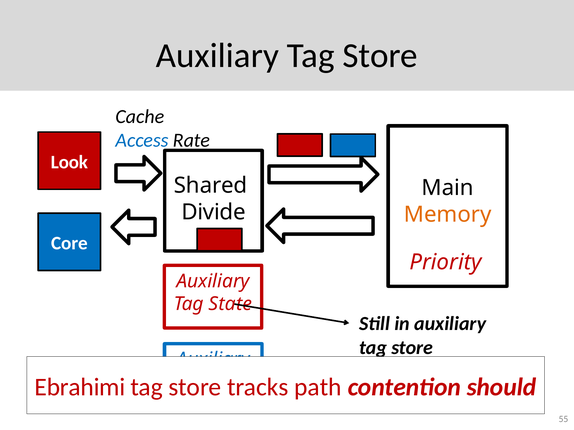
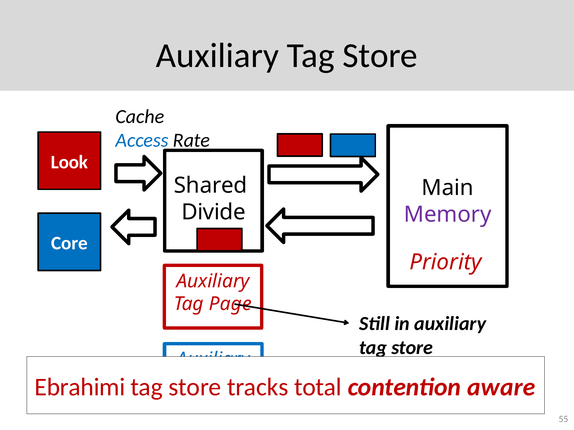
Memory colour: orange -> purple
State: State -> Page
path: path -> total
should: should -> aware
